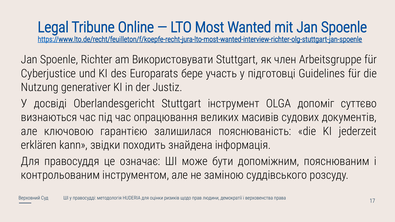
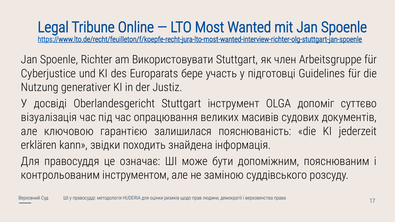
визнаються: визнаються -> візуалізація
